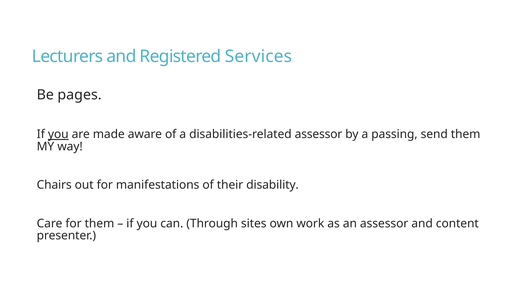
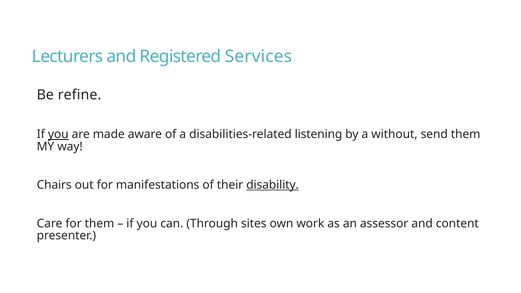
pages: pages -> refine
disabilities-related assessor: assessor -> listening
passing: passing -> without
disability underline: none -> present
